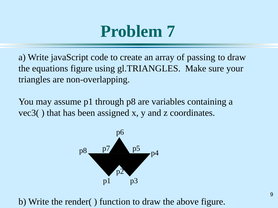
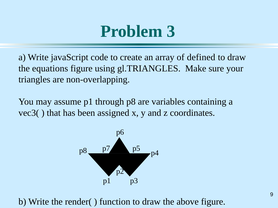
7: 7 -> 3
passing: passing -> defined
